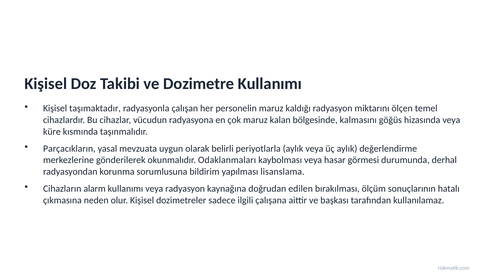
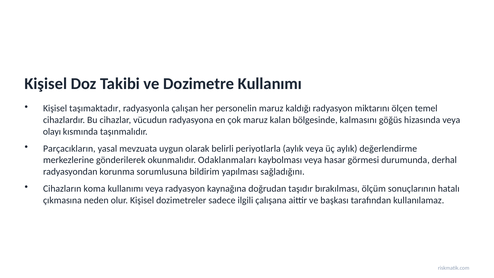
küre: küre -> olayı
lisanslama: lisanslama -> sağladığını
alarm: alarm -> koma
edilen: edilen -> taşıdır
